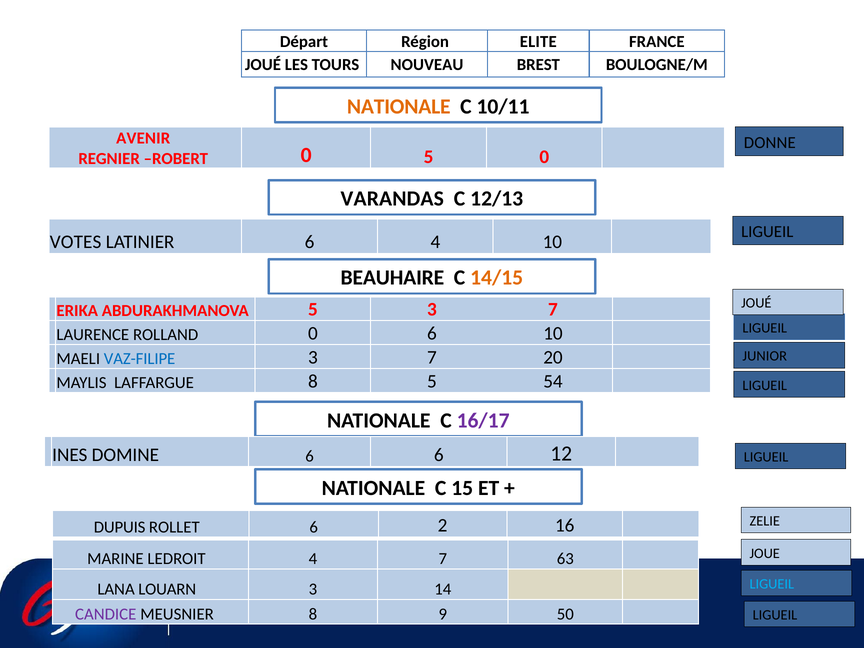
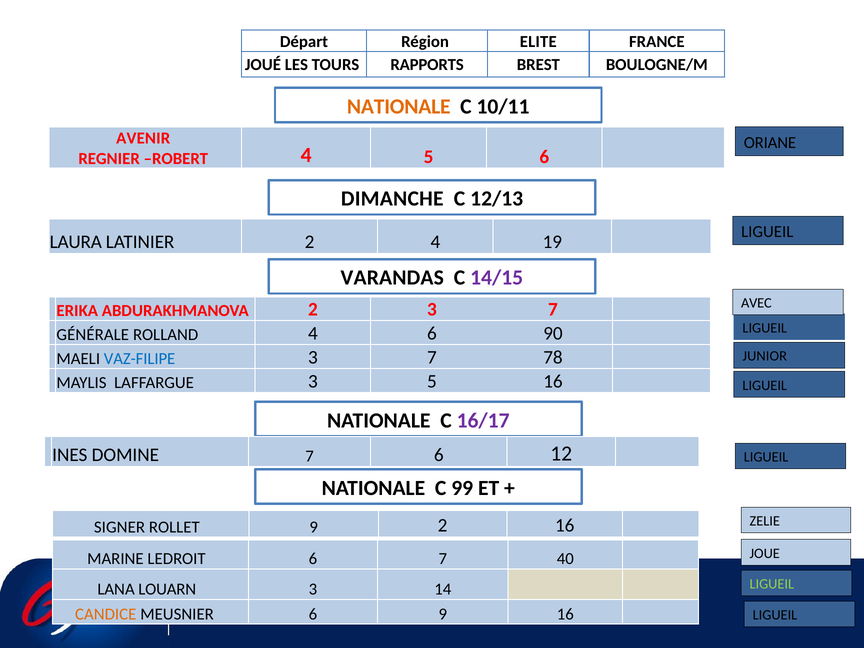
NOUVEAU: NOUVEAU -> RAPPORTS
DONNE: DONNE -> ORIANE
ROBERT 0: 0 -> 4
5 0: 0 -> 6
VARANDAS: VARANDAS -> DIMANCHE
VOTES: VOTES -> LAURA
LATINIER 6: 6 -> 2
4 10: 10 -> 19
BEAUHAIRE: BEAUHAIRE -> VARANDAS
14/15 colour: orange -> purple
JOUÉ at (756, 303): JOUÉ -> AVEC
ABDURAKHMANOVA 5: 5 -> 2
LAURENCE: LAURENCE -> GÉNÉRALE
ROLLAND 0: 0 -> 4
6 10: 10 -> 90
20: 20 -> 78
LAFFARGUE 8: 8 -> 3
5 54: 54 -> 16
DOMINE 6: 6 -> 7
15: 15 -> 99
DUPUIS: DUPUIS -> SIGNER
ROLLET 6: 6 -> 9
LEDROIT 4: 4 -> 6
63: 63 -> 40
LIGUEIL at (772, 584) colour: light blue -> light green
CANDICE colour: purple -> orange
MEUSNIER 8: 8 -> 6
9 50: 50 -> 16
